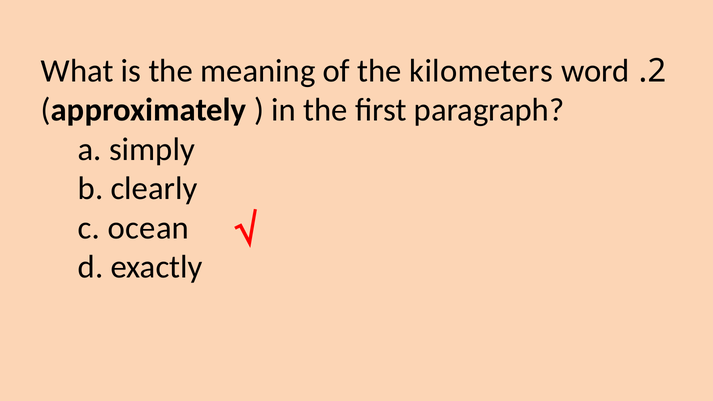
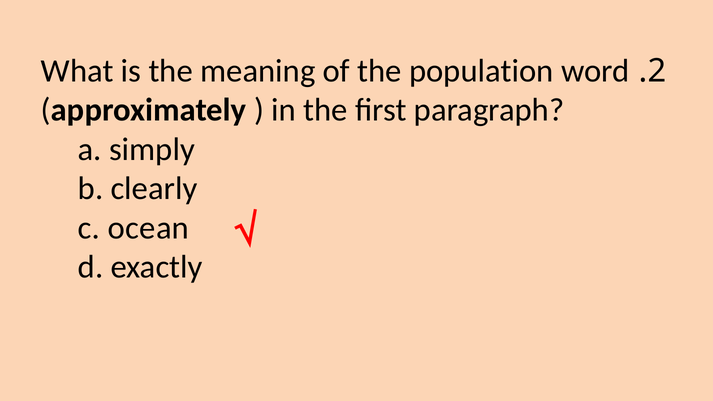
kilometers: kilometers -> population
